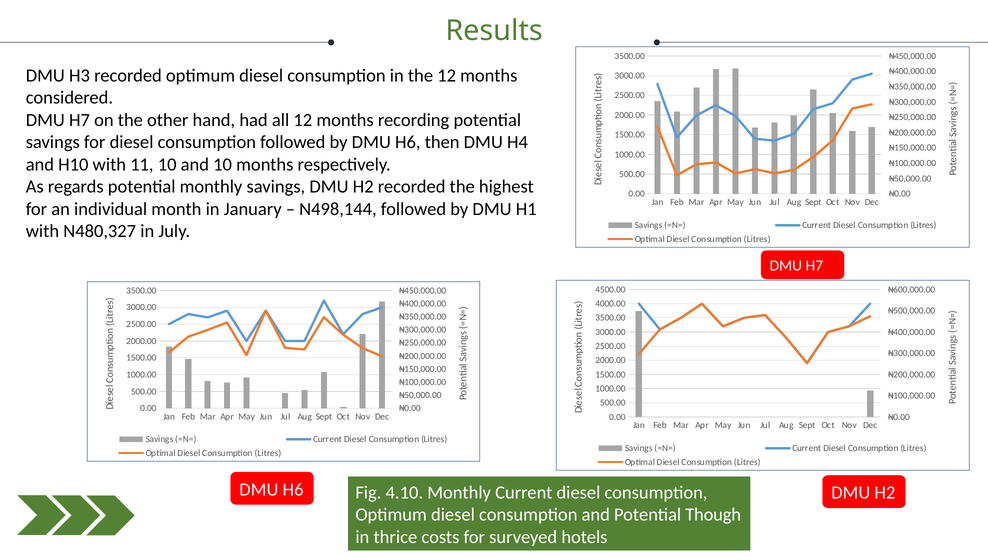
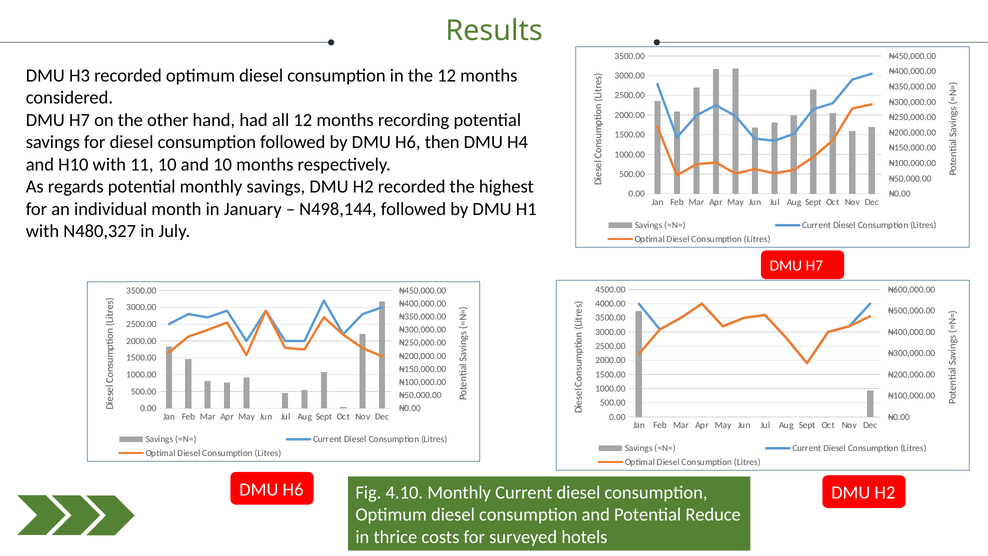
Though: Though -> Reduce
